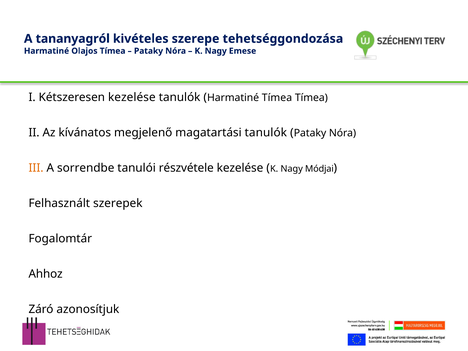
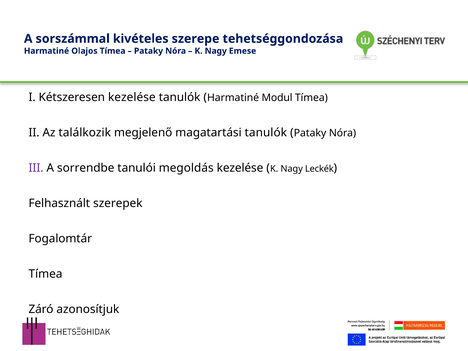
tananyagról: tananyagról -> sorszámmal
Harmatiné Tímea: Tímea -> Modul
kívánatos: kívánatos -> találkozik
III colour: orange -> purple
részvétele: részvétele -> megoldás
Módjai: Módjai -> Leckék
Ahhoz at (46, 274): Ahhoz -> Tímea
